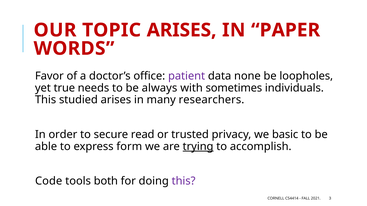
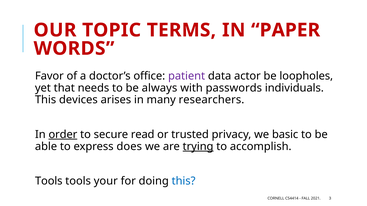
TOPIC ARISES: ARISES -> TERMS
none: none -> actor
true: true -> that
sometimes: sometimes -> passwords
studied: studied -> devices
order underline: none -> present
form: form -> does
Code at (49, 181): Code -> Tools
both: both -> your
this at (184, 181) colour: purple -> blue
